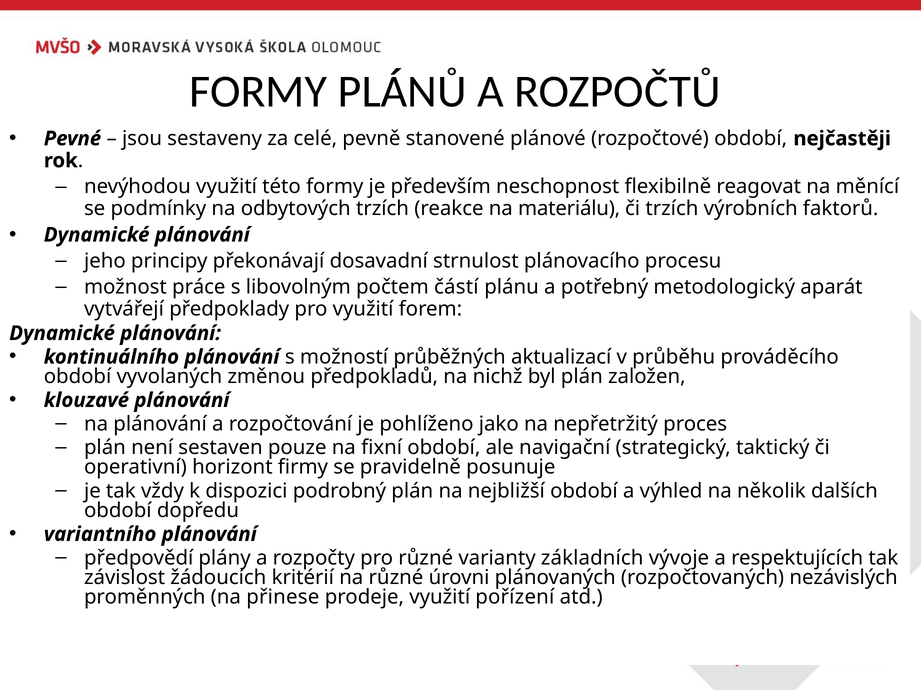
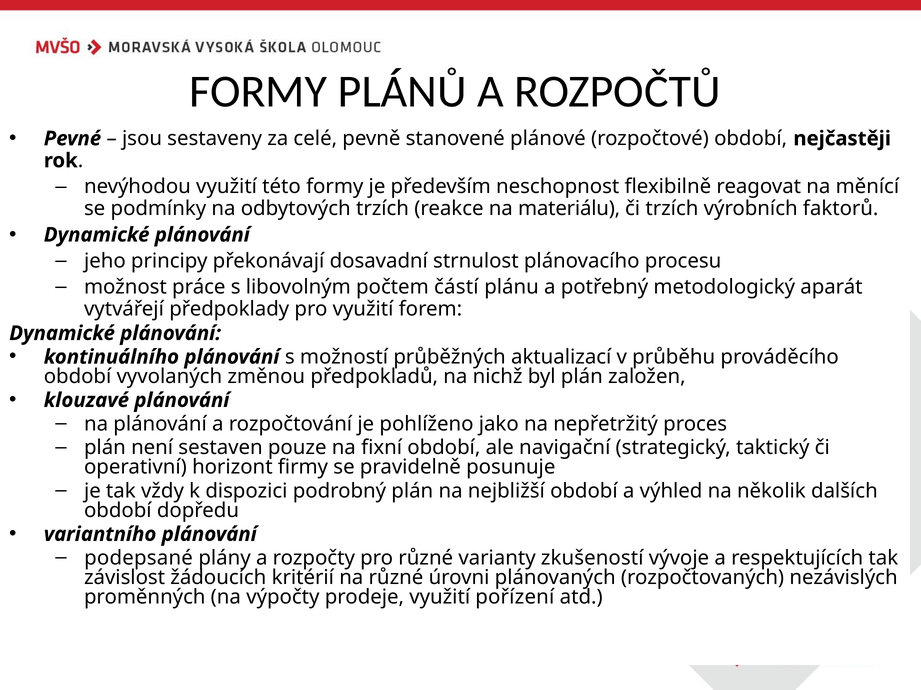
předpovědí: předpovědí -> podepsané
základních: základních -> zkušeností
přinese: přinese -> výpočty
